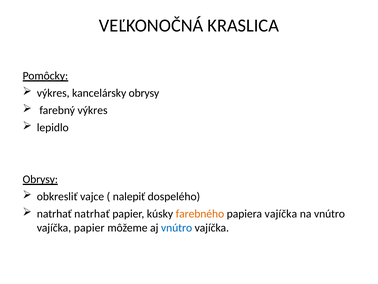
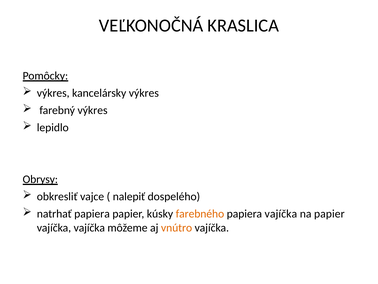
kancelársky obrysy: obrysy -> výkres
natrhať natrhať: natrhať -> papiera
na vnútro: vnútro -> papier
vajíčka papier: papier -> vajíčka
vnútro at (177, 227) colour: blue -> orange
